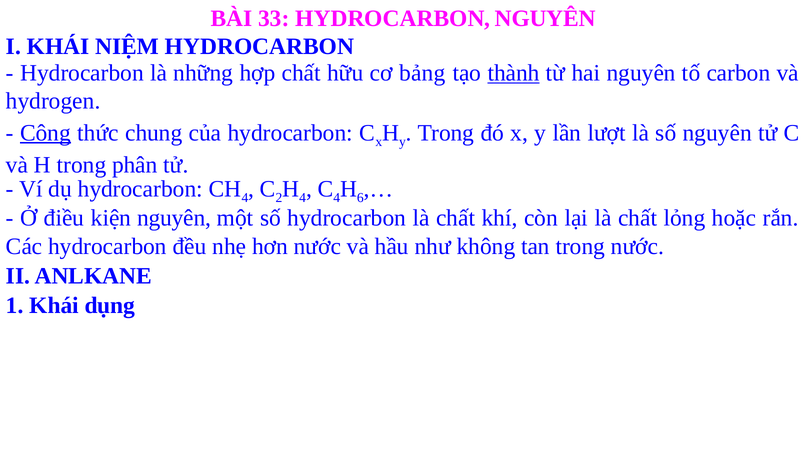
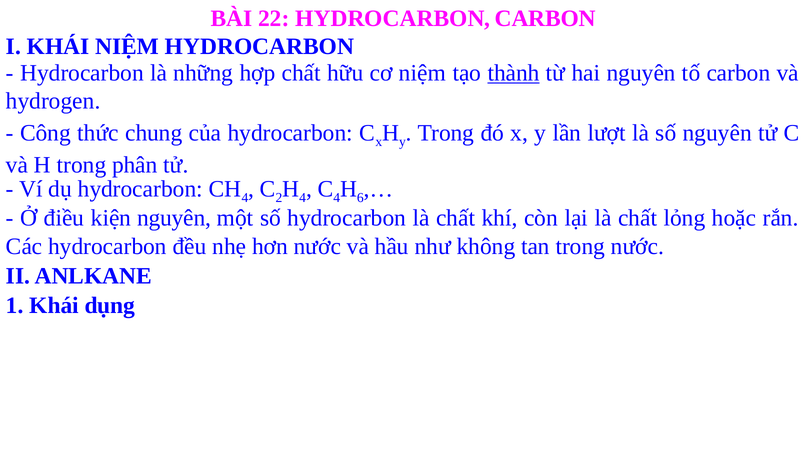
33: 33 -> 22
HYDROCARBON NGUYÊN: NGUYÊN -> CARBON
cơ bảng: bảng -> niệm
Công underline: present -> none
